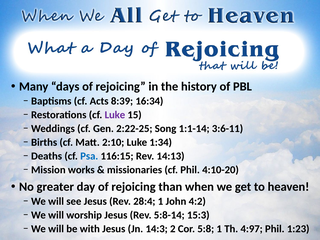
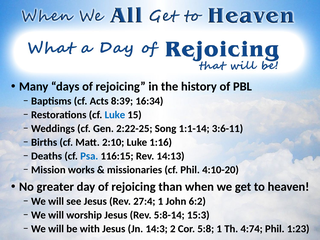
Luke at (115, 115) colour: purple -> blue
1:34: 1:34 -> 1:16
28:4: 28:4 -> 27:4
4:2: 4:2 -> 6:2
4:97: 4:97 -> 4:74
